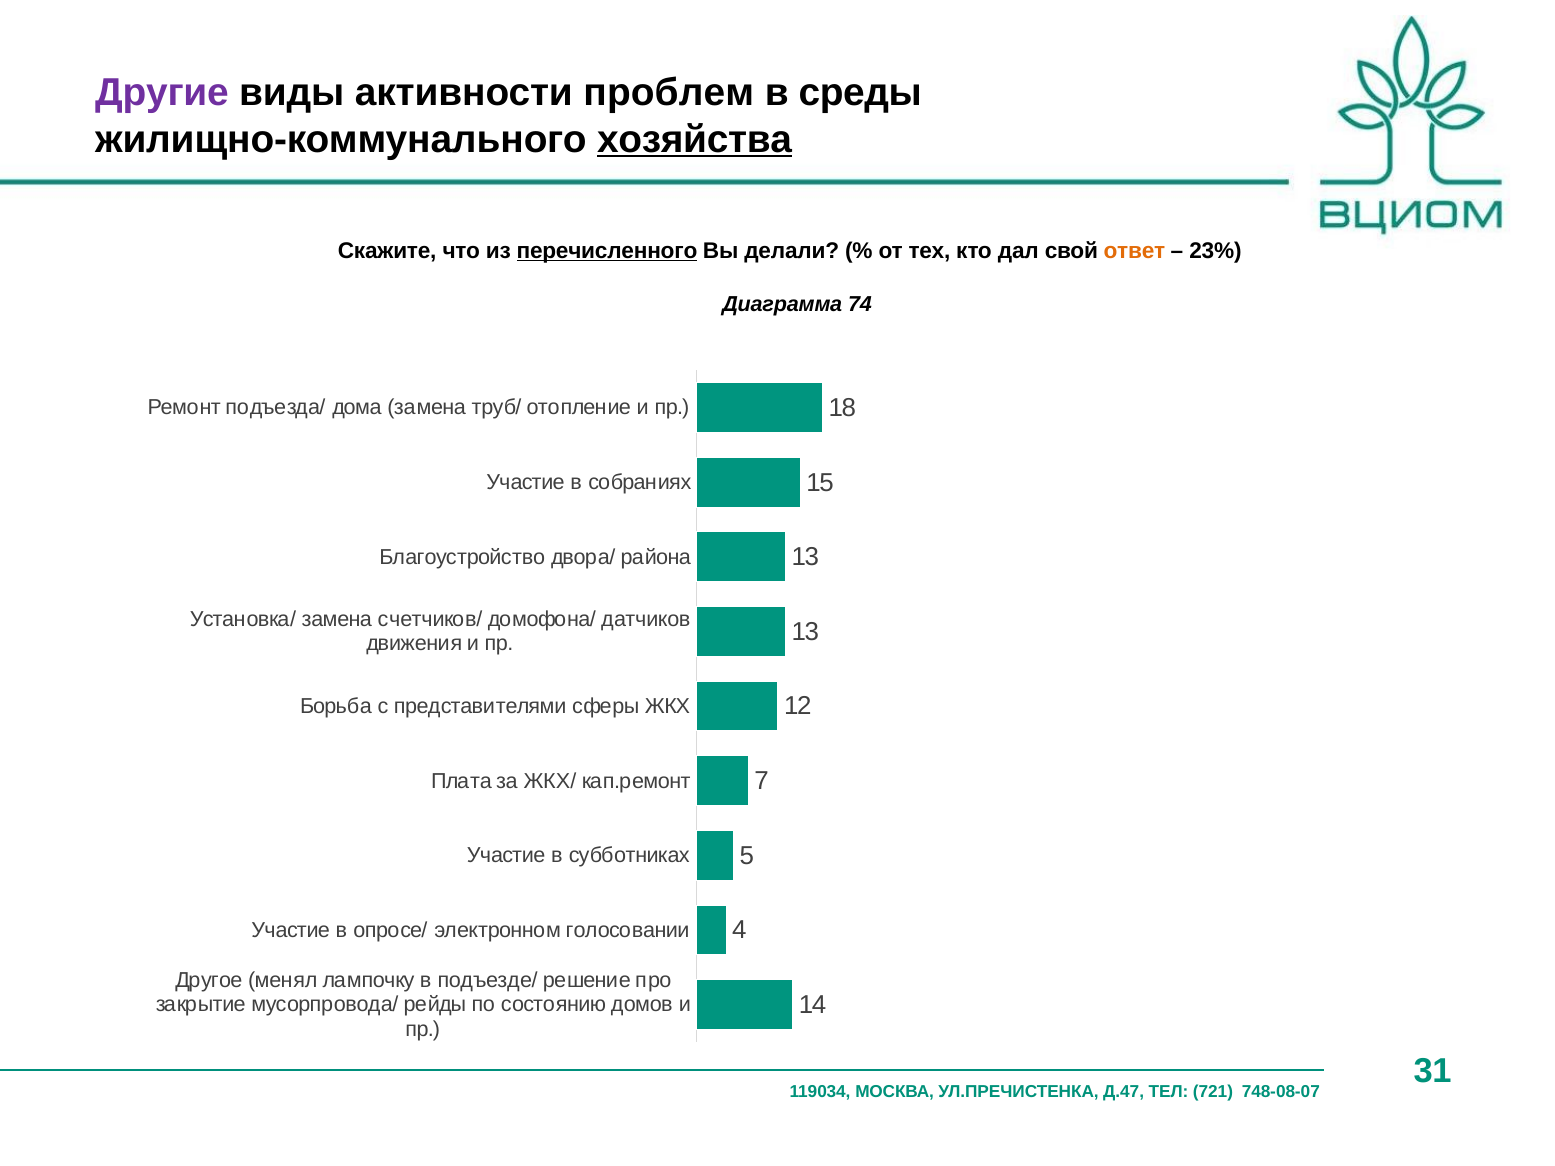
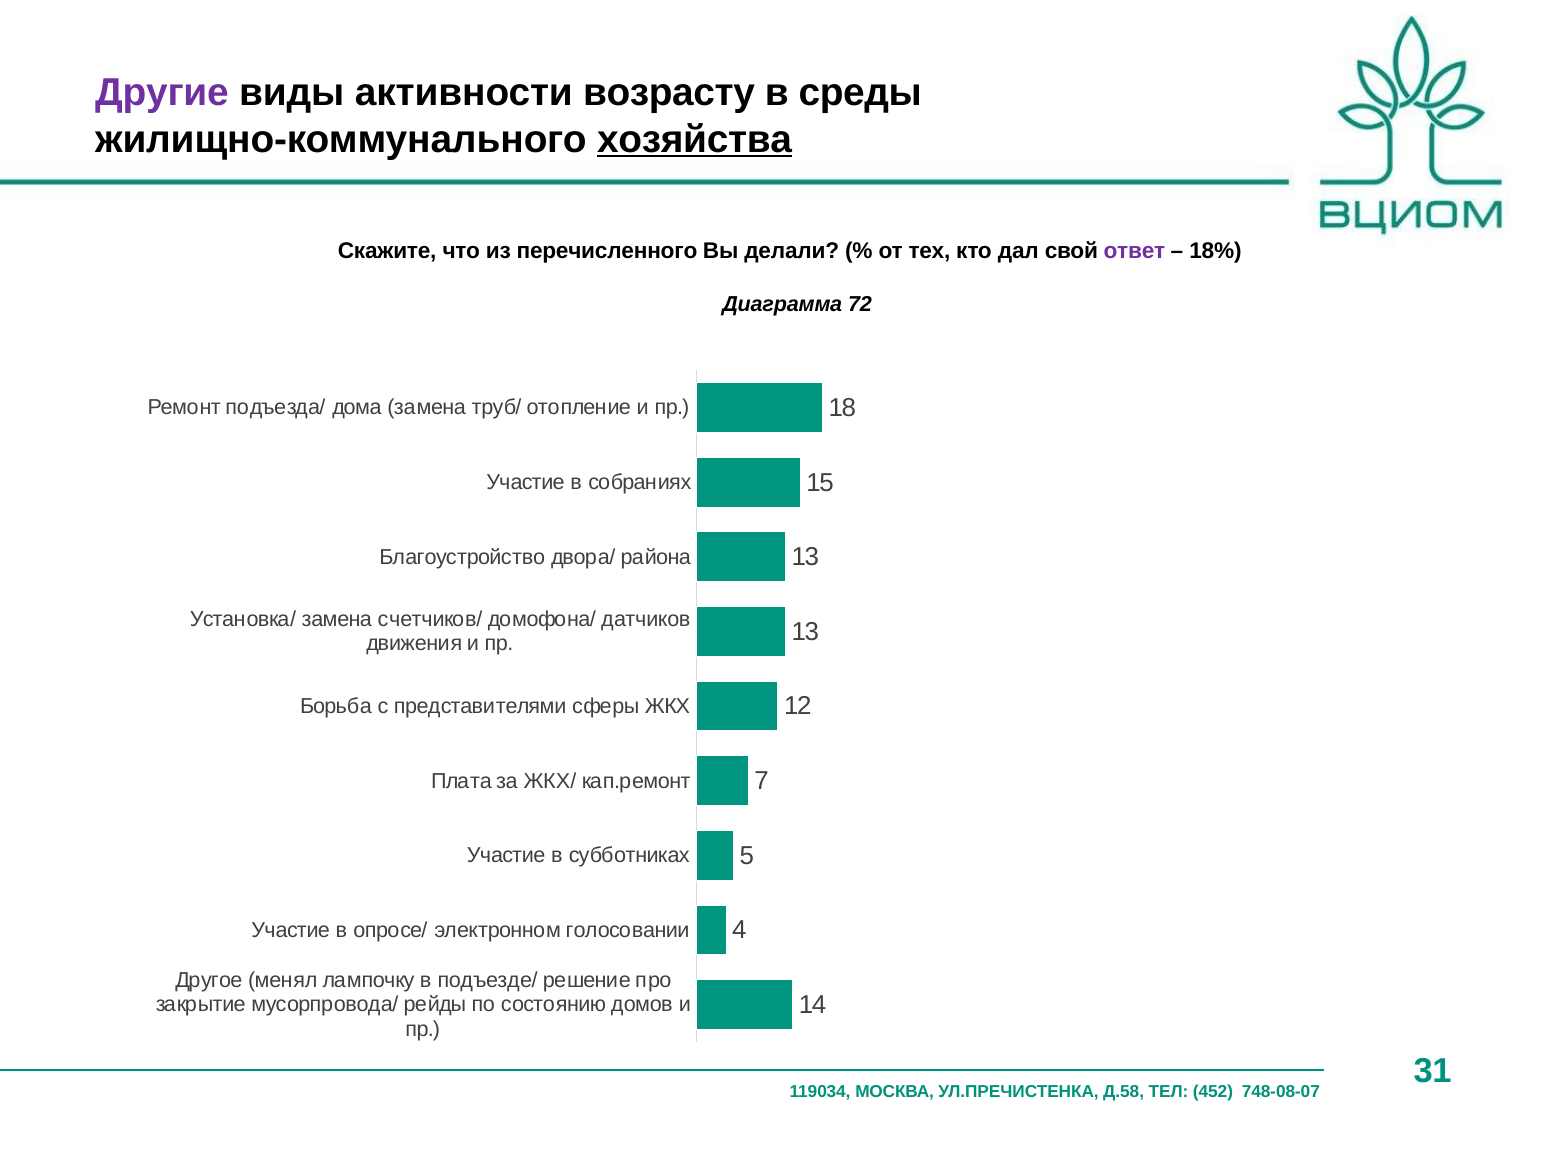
проблем: проблем -> возрасту
перечисленного underline: present -> none
ответ colour: orange -> purple
23%: 23% -> 18%
74: 74 -> 72
Д.47: Д.47 -> Д.58
721: 721 -> 452
